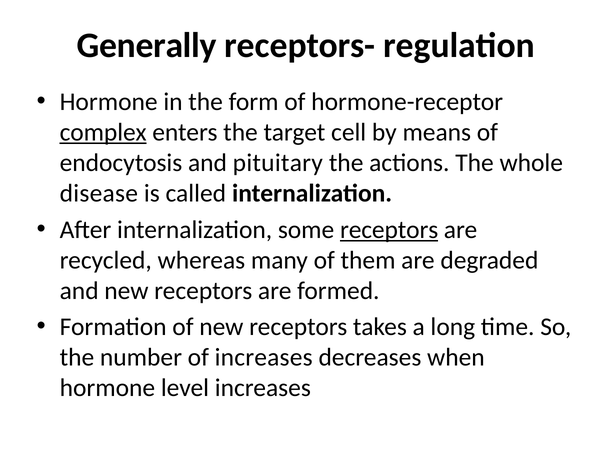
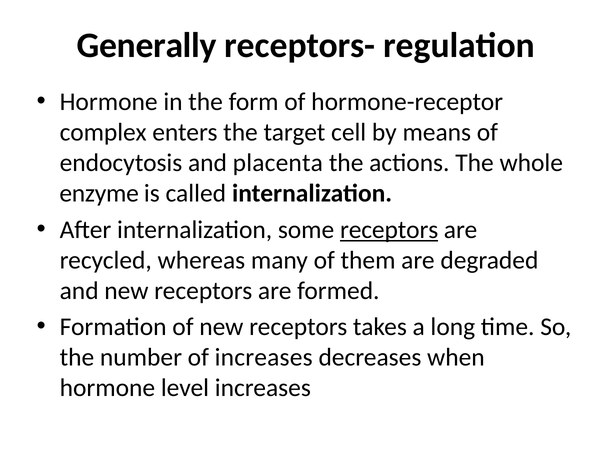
complex underline: present -> none
pituitary: pituitary -> placenta
disease: disease -> enzyme
